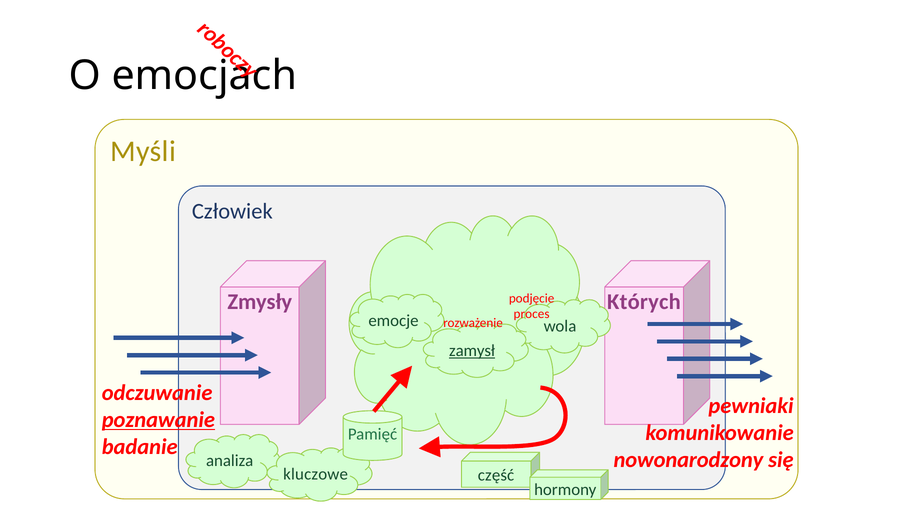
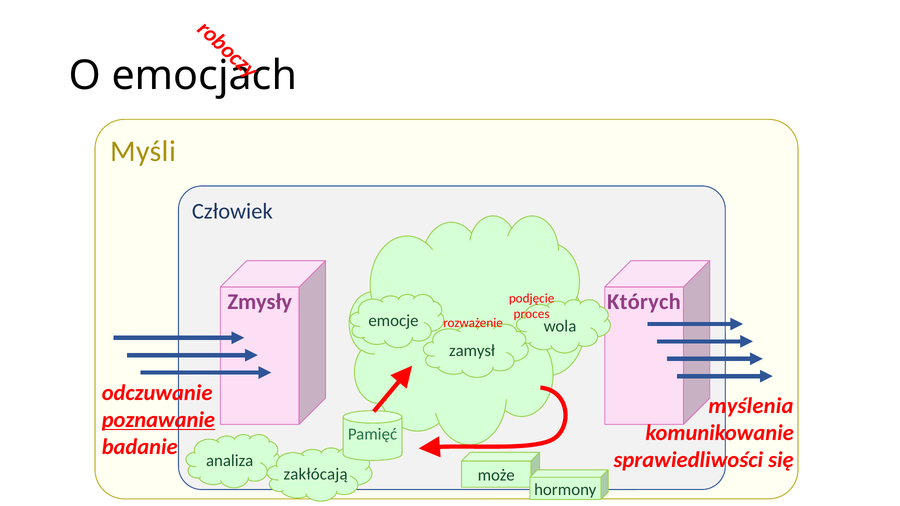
zamysł underline: present -> none
pewniaki: pewniaki -> myślenia
nowonarodzony: nowonarodzony -> sprawiedliwości
kluczowe: kluczowe -> zakłócają
część: część -> może
